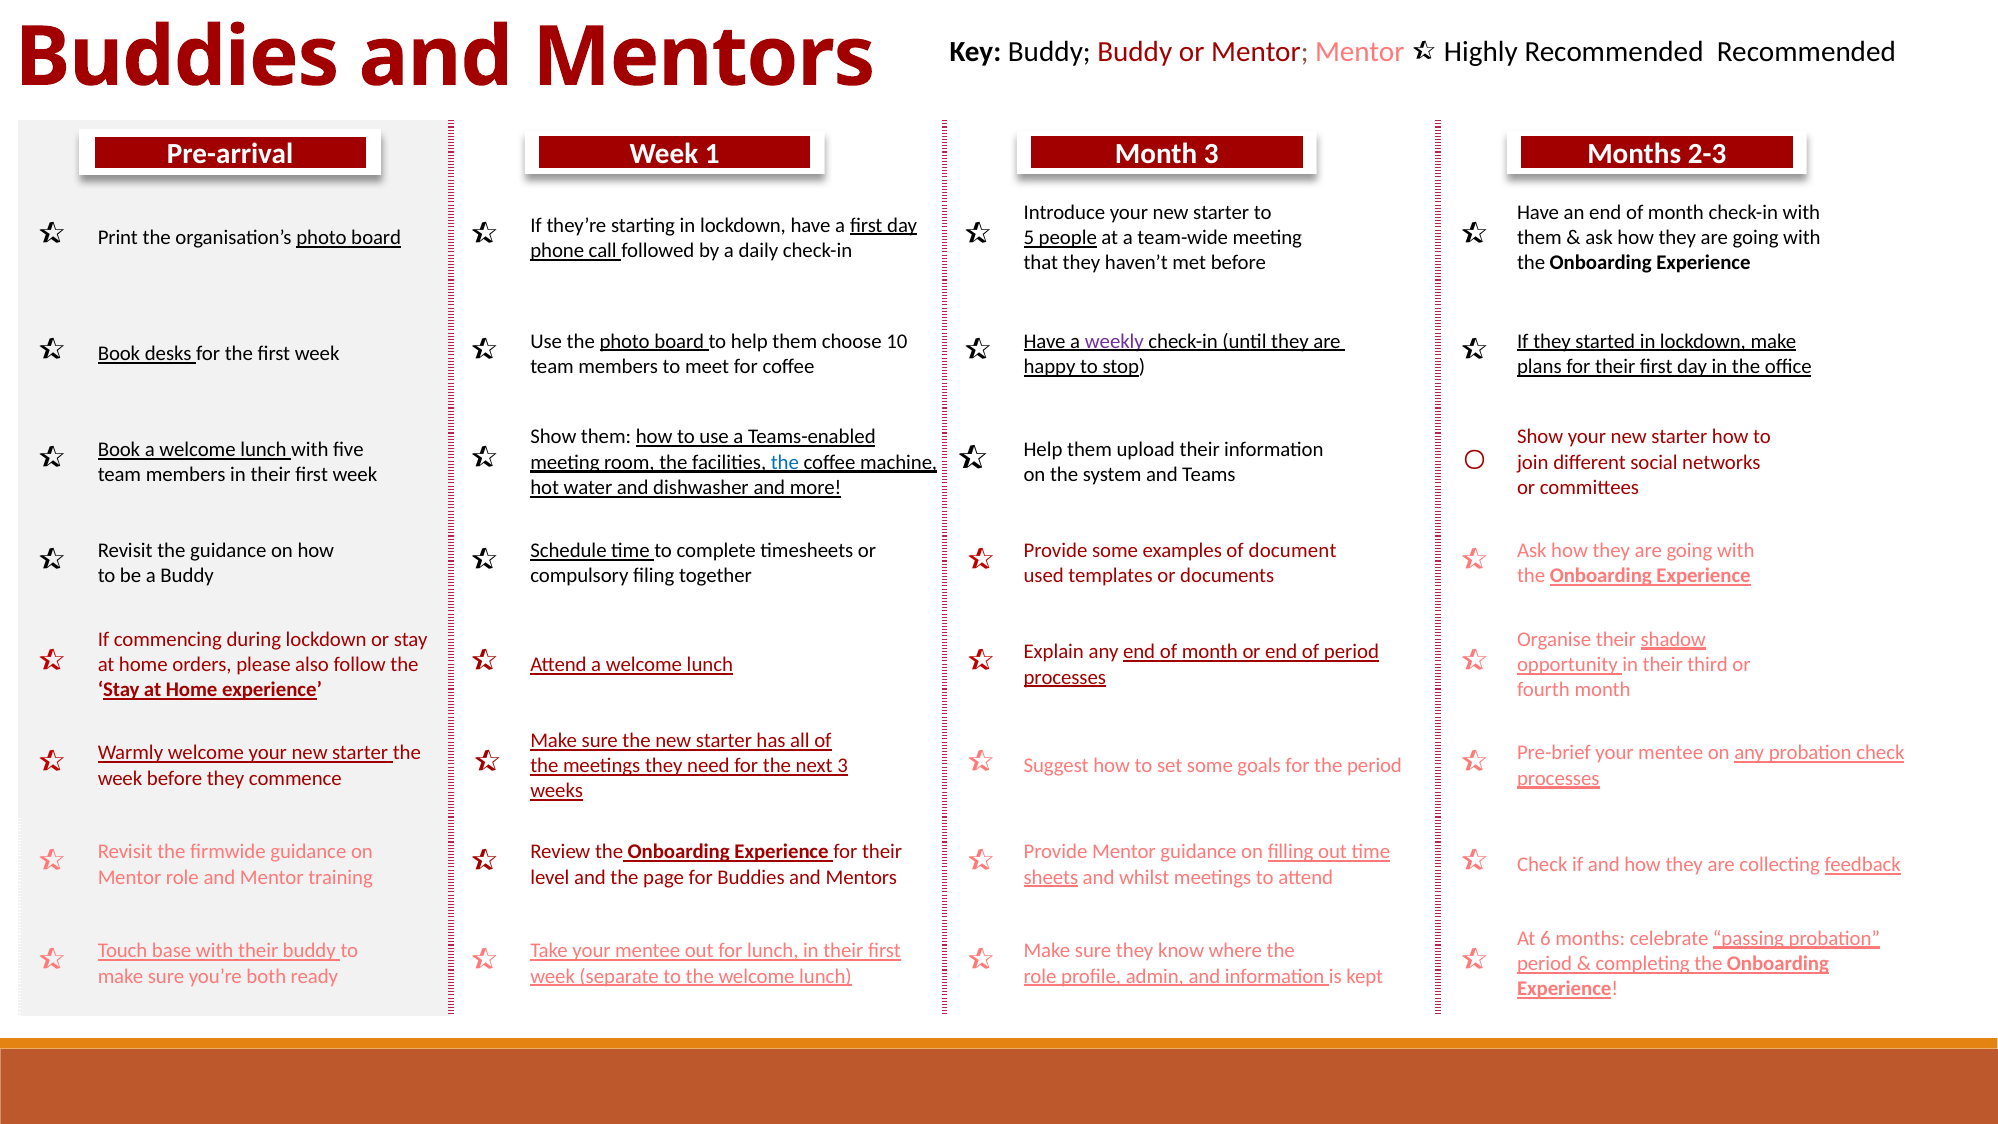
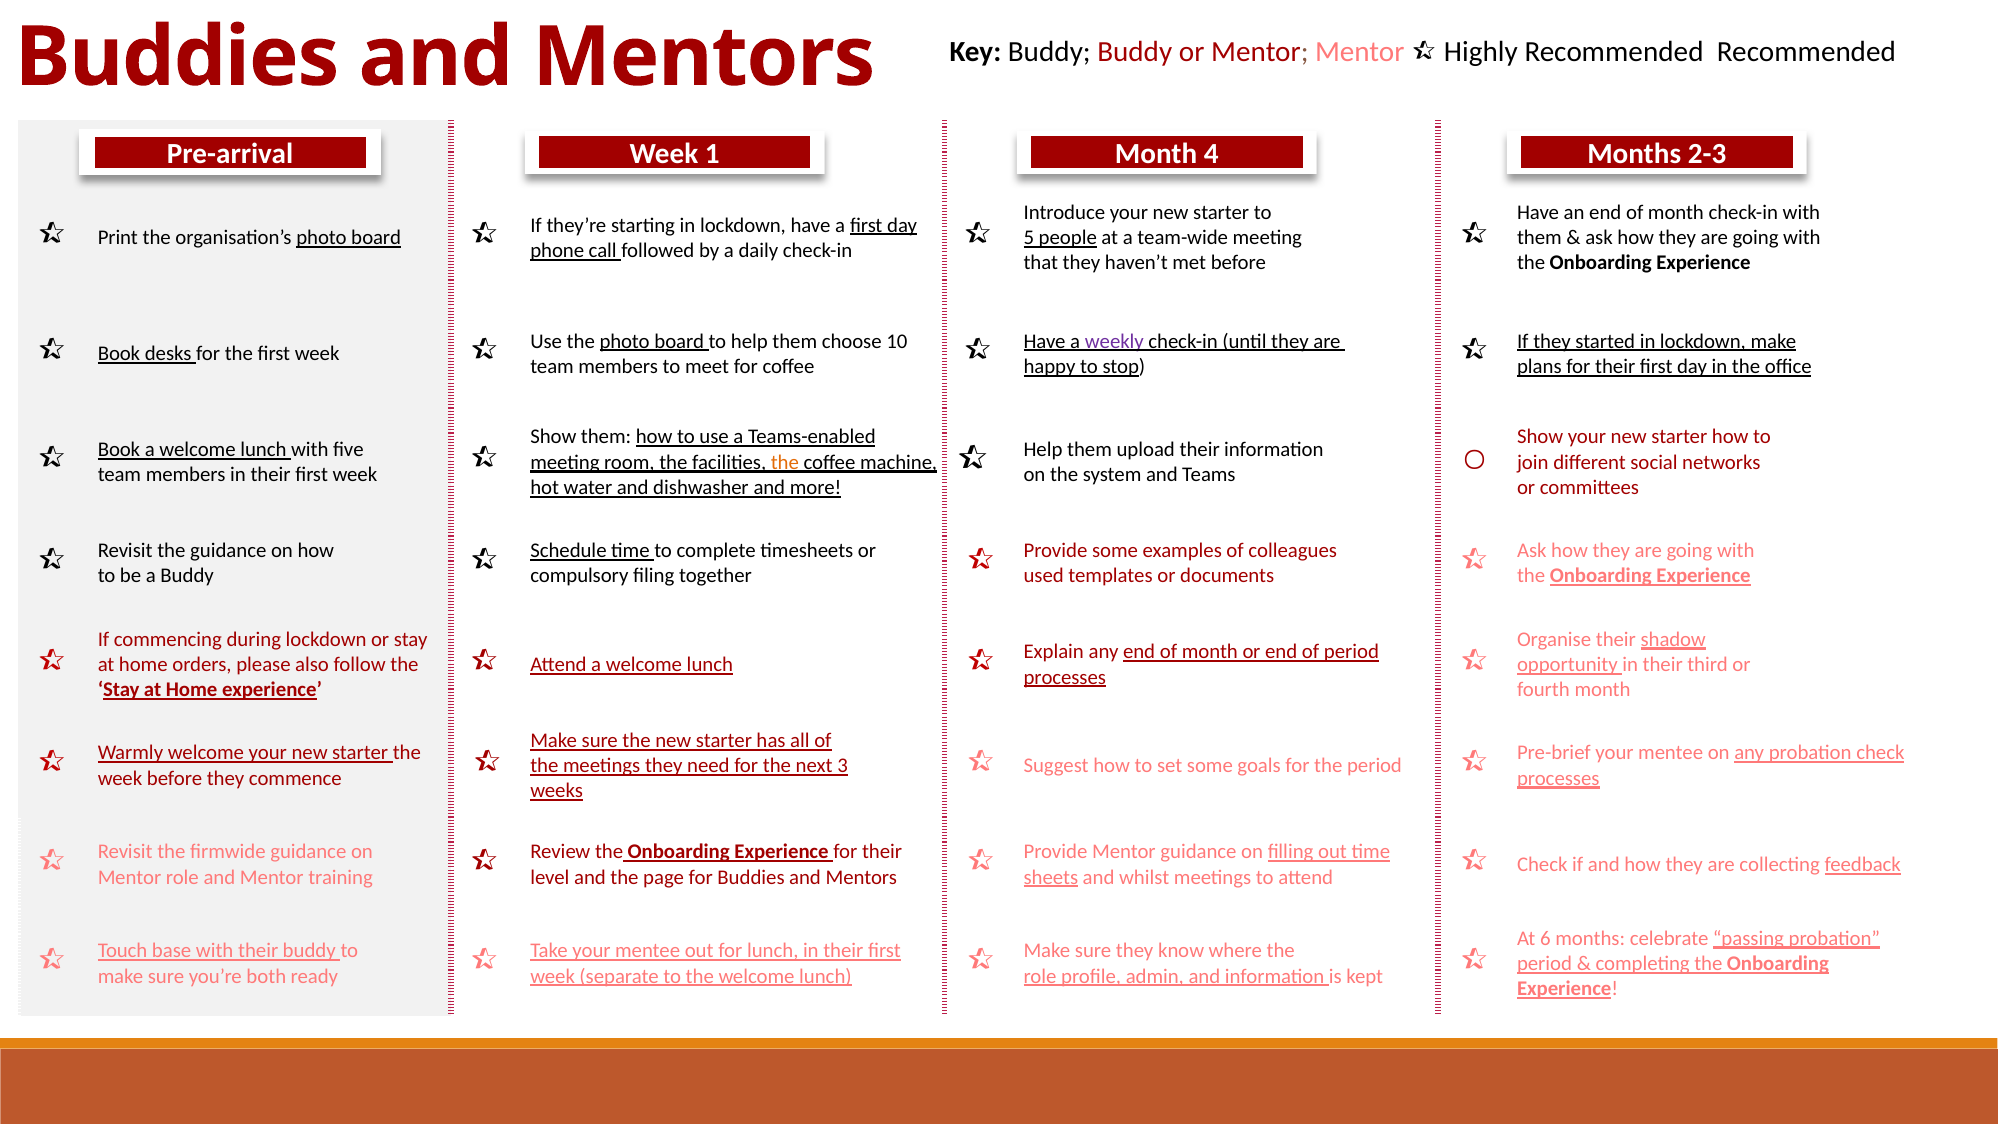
Month 3: 3 -> 4
the at (785, 462) colour: blue -> orange
document: document -> colleagues
